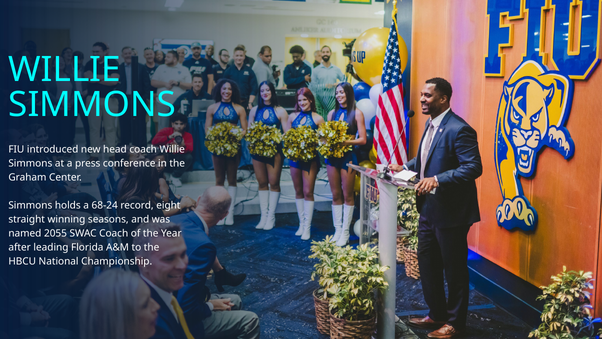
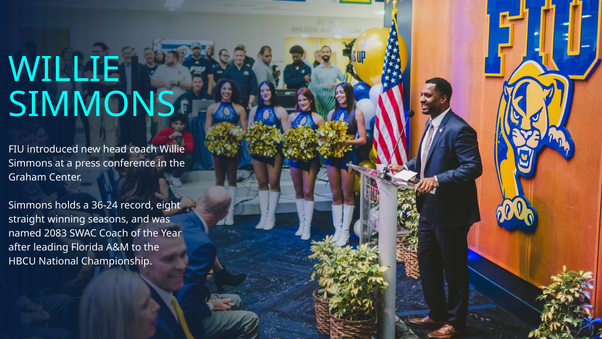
68-24: 68-24 -> 36-24
2055: 2055 -> 2083
